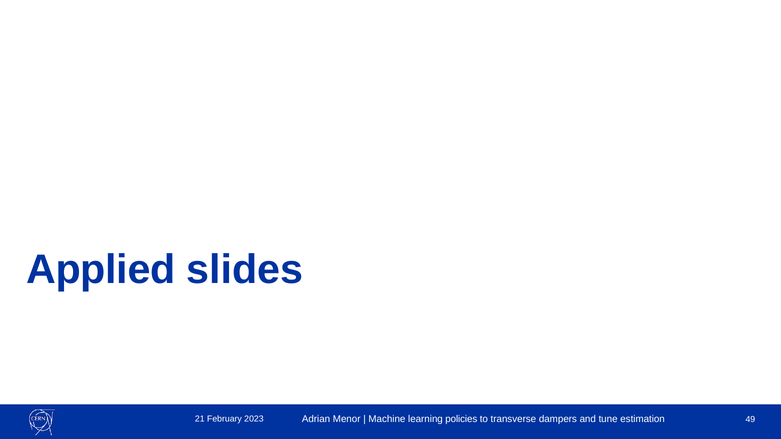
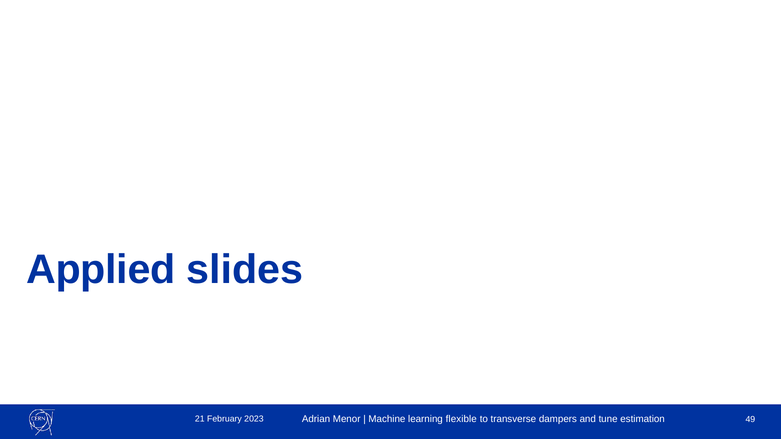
policies: policies -> flexible
